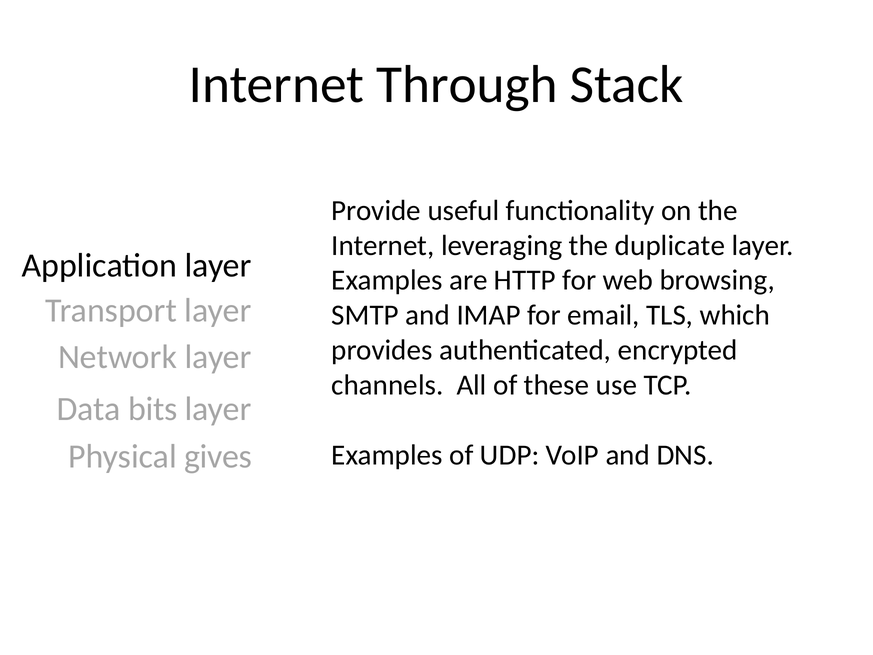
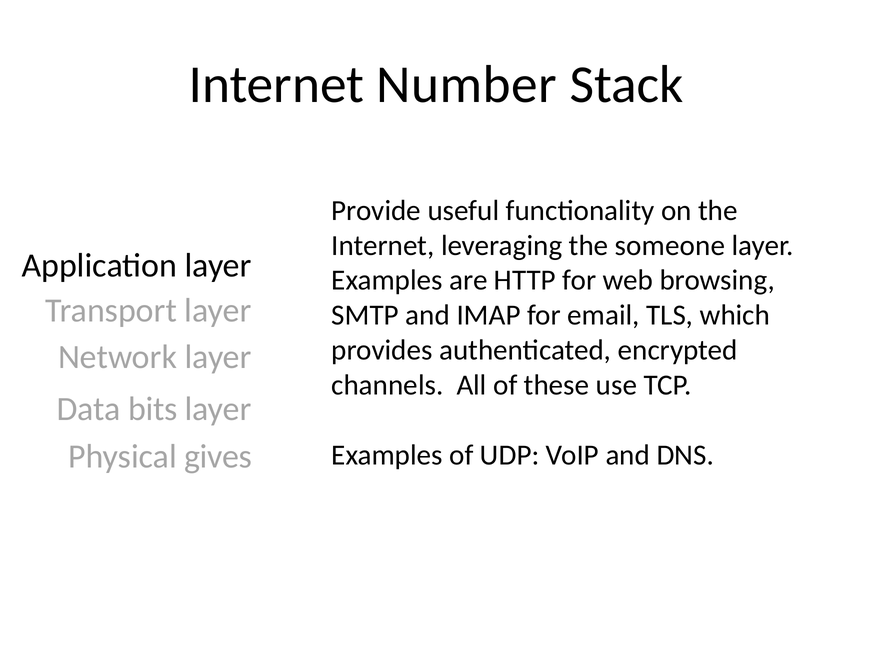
Through: Through -> Number
duplicate: duplicate -> someone
